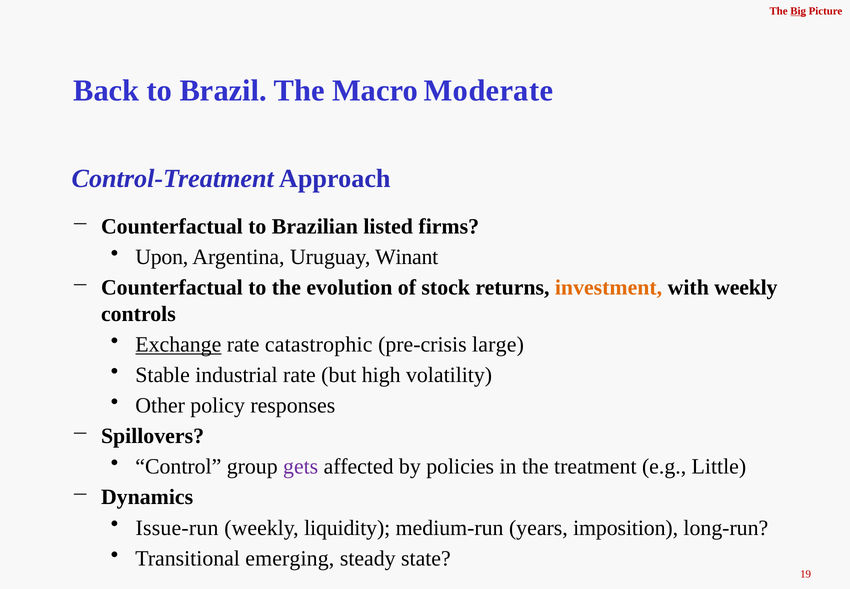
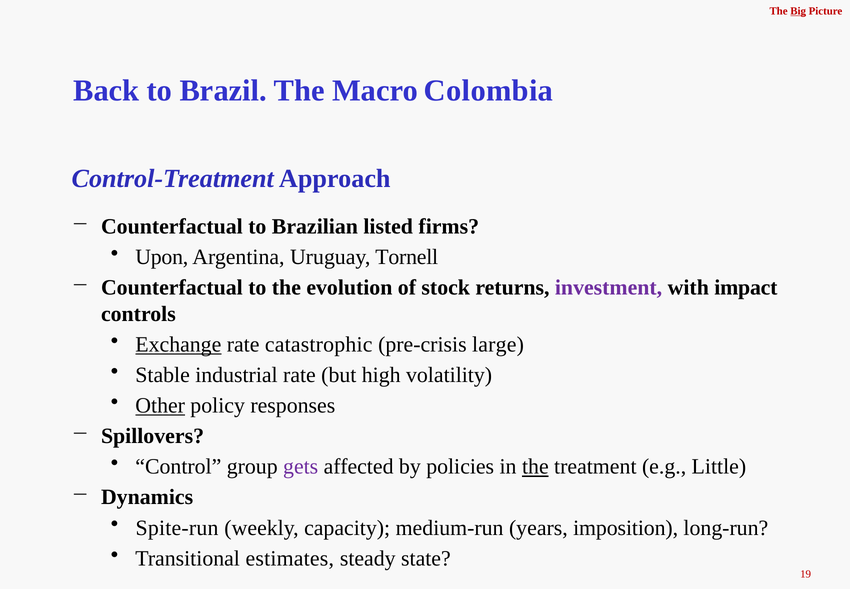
Moderate: Moderate -> Colombia
Winant: Winant -> Tornell
investment colour: orange -> purple
with weekly: weekly -> impact
Other underline: none -> present
the at (535, 466) underline: none -> present
Issue-run: Issue-run -> Spite-run
liquidity: liquidity -> capacity
emerging: emerging -> estimates
